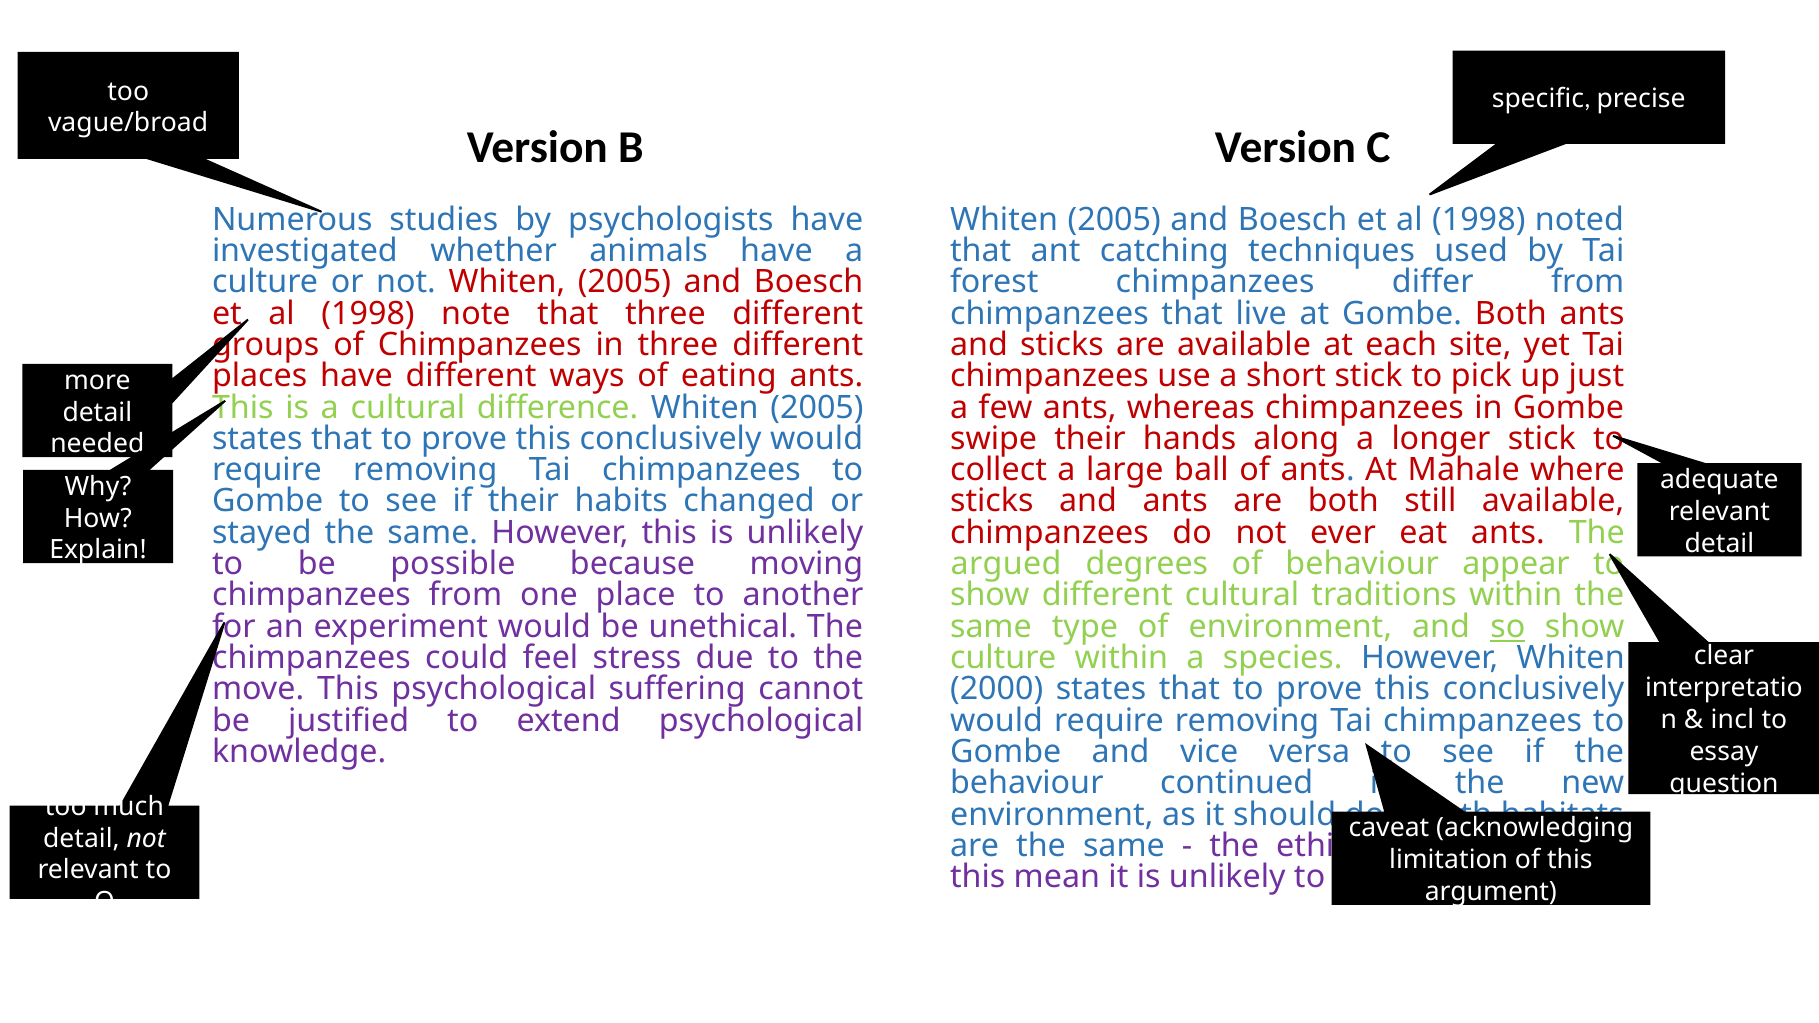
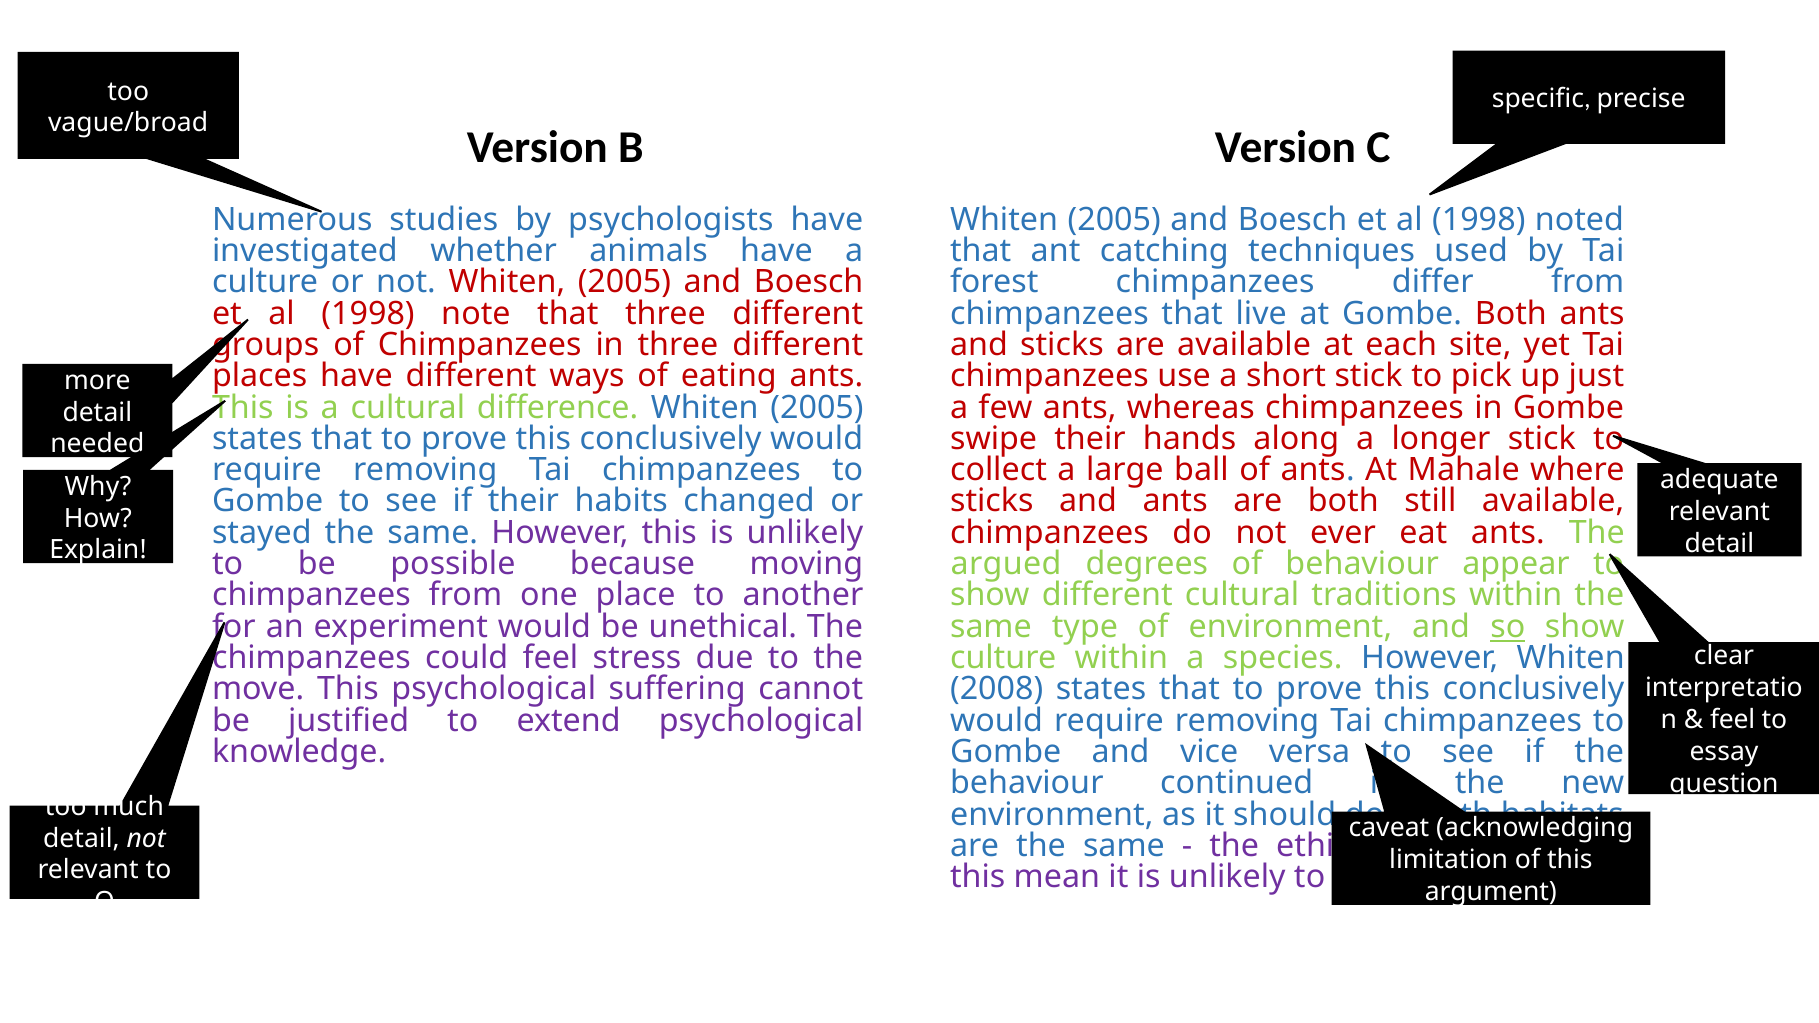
2000: 2000 -> 2008
incl at (1732, 720): incl -> feel
